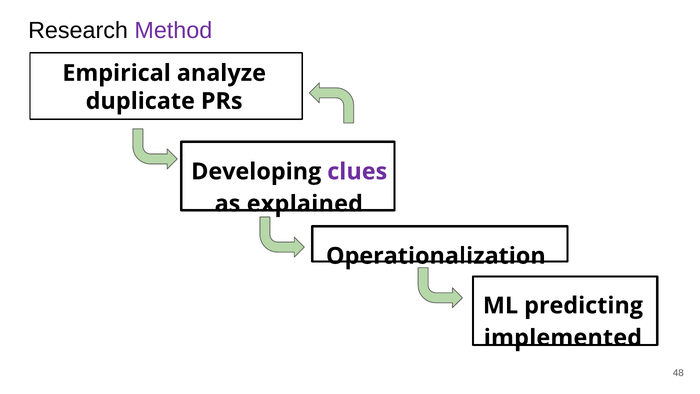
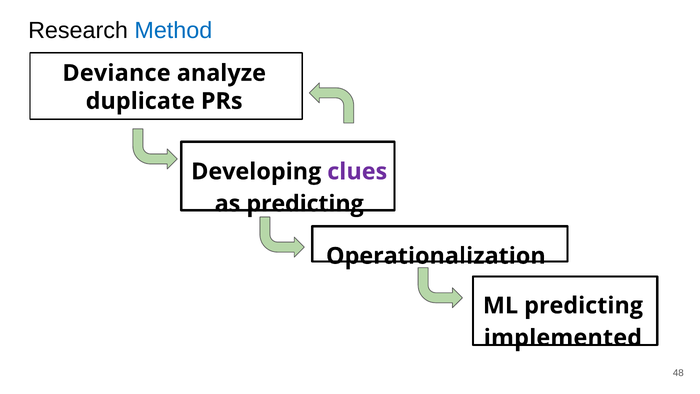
Method colour: purple -> blue
Empirical: Empirical -> Deviance
as explained: explained -> predicting
